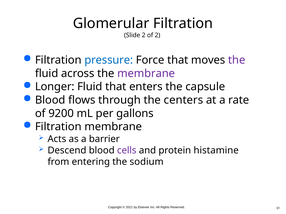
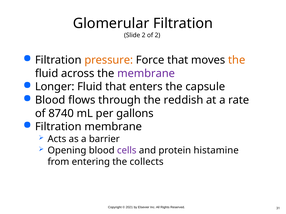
pressure colour: blue -> orange
the at (237, 60) colour: purple -> orange
centers: centers -> reddish
9200: 9200 -> 8740
Descend: Descend -> Opening
sodium: sodium -> collects
